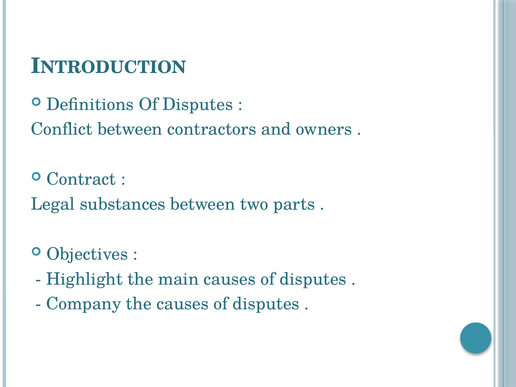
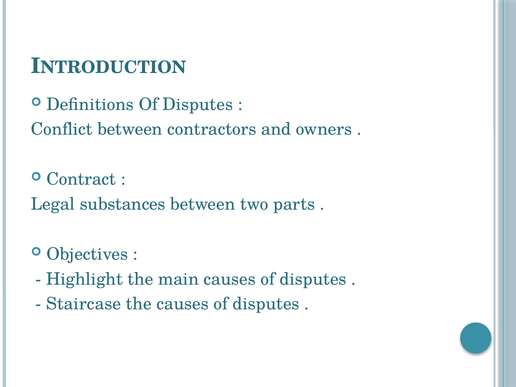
Company: Company -> Staircase
